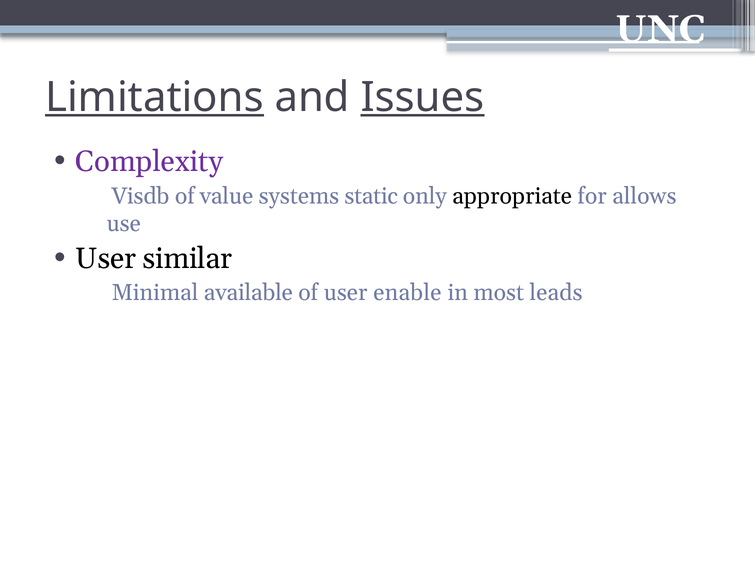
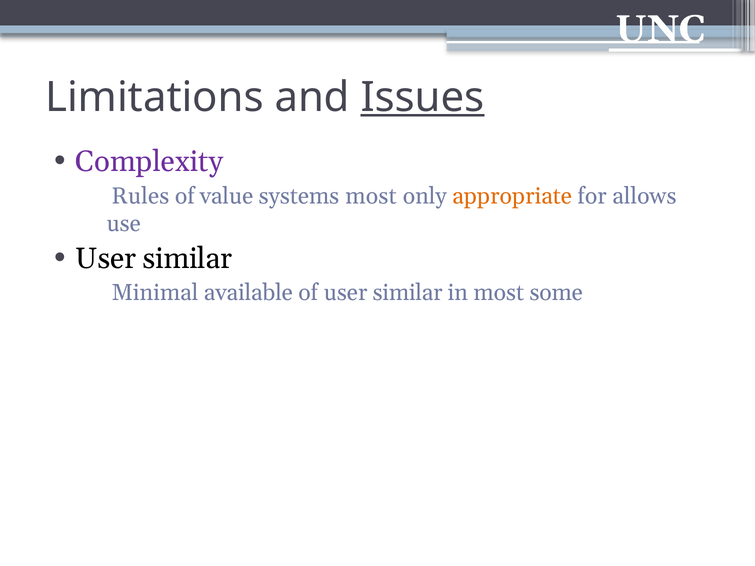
Limitations underline: present -> none
Visdb: Visdb -> Rules
systems static: static -> most
appropriate colour: black -> orange
of user enable: enable -> similar
leads: leads -> some
